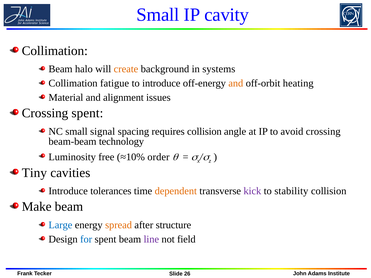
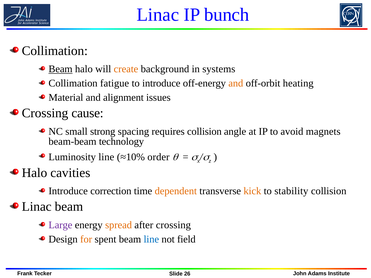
Small at (158, 15): Small -> Linac
cavity: cavity -> bunch
Beam at (61, 69) underline: none -> present
Crossing spent: spent -> cause
signal: signal -> strong
avoid crossing: crossing -> magnets
Luminosity free: free -> line
Tiny at (34, 173): Tiny -> Halo
tolerances: tolerances -> correction
kick colour: purple -> orange
Make at (37, 207): Make -> Linac
Large colour: blue -> purple
after structure: structure -> crossing
for colour: blue -> orange
line at (151, 240) colour: purple -> blue
